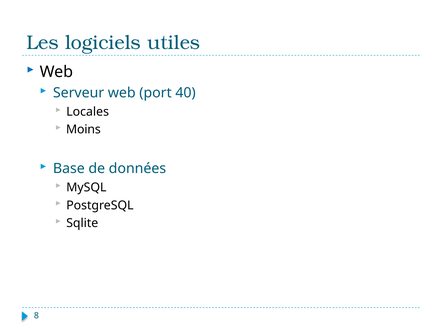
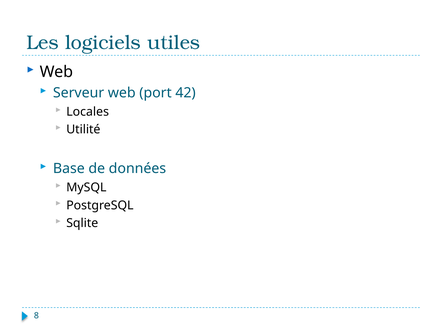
40: 40 -> 42
Moins: Moins -> Utilité
